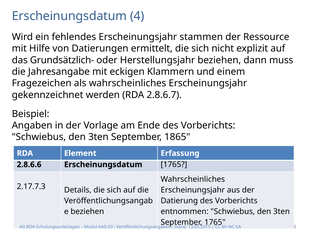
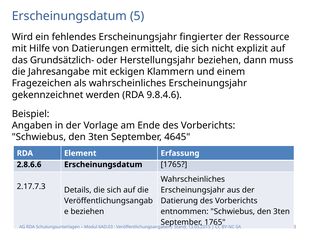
4: 4 -> 5
stammen: stammen -> fingierter
2.8.6.7: 2.8.6.7 -> 9.8.4.6
1865: 1865 -> 4645
